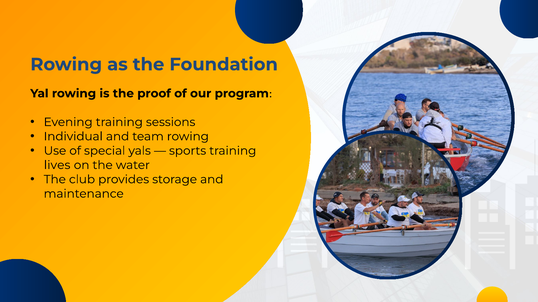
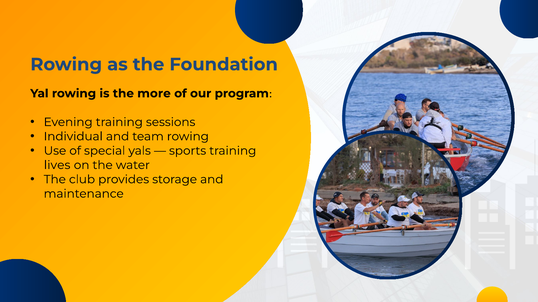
proof: proof -> more
